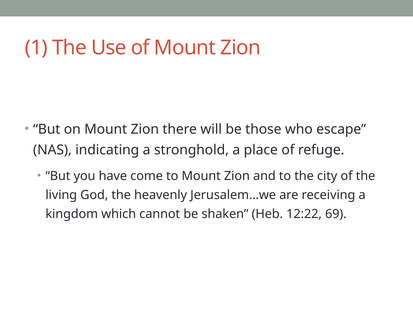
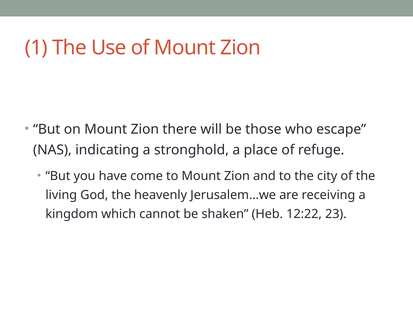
69: 69 -> 23
